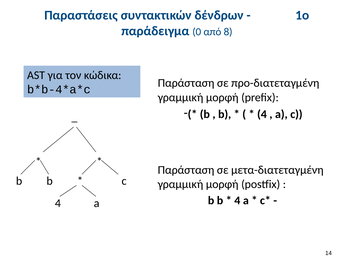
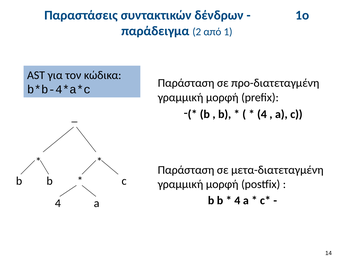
0: 0 -> 2
8: 8 -> 1
